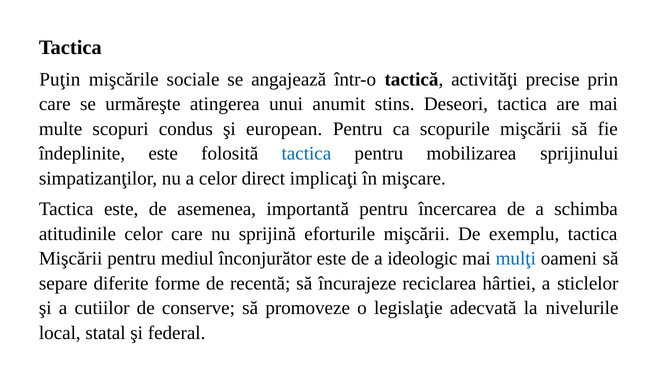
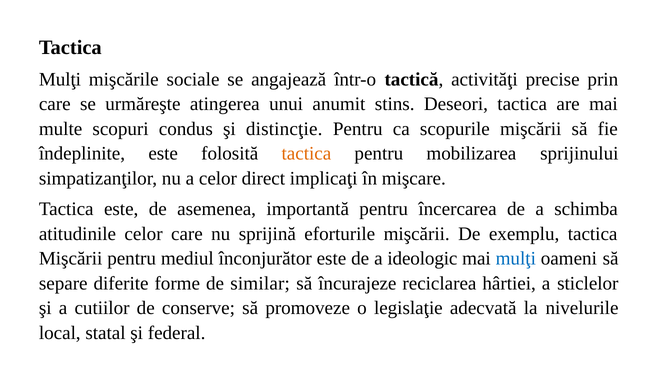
Puţin at (60, 79): Puţin -> Mulţi
european: european -> distincţie
tactica at (306, 154) colour: blue -> orange
recentă: recentă -> similar
